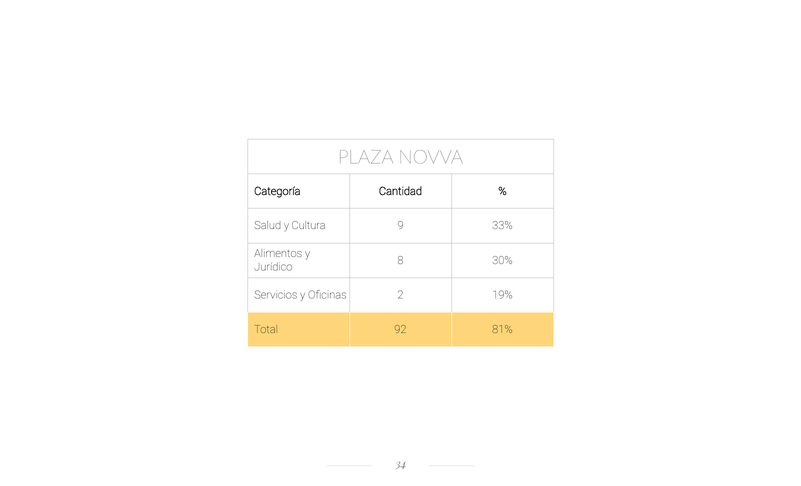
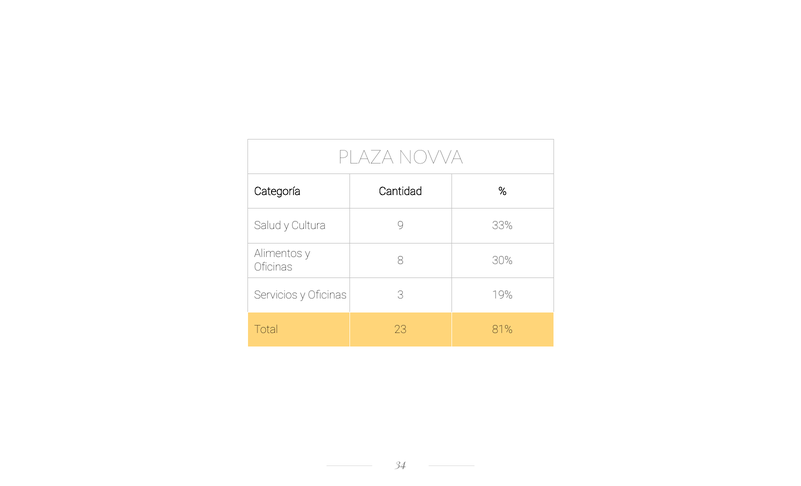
Jurídico at (273, 267): Jurídico -> Oficinas
2: 2 -> 3
92: 92 -> 23
